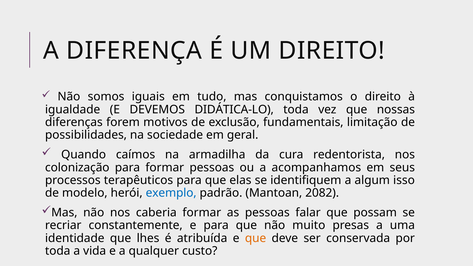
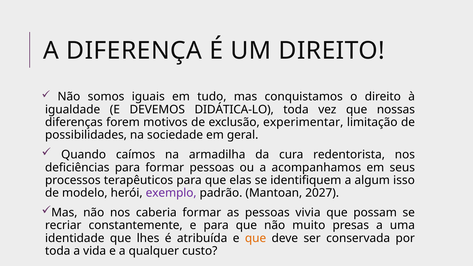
fundamentais: fundamentais -> experimentar
colonização: colonização -> deficiências
exemplo colour: blue -> purple
2082: 2082 -> 2027
falar: falar -> vivia
